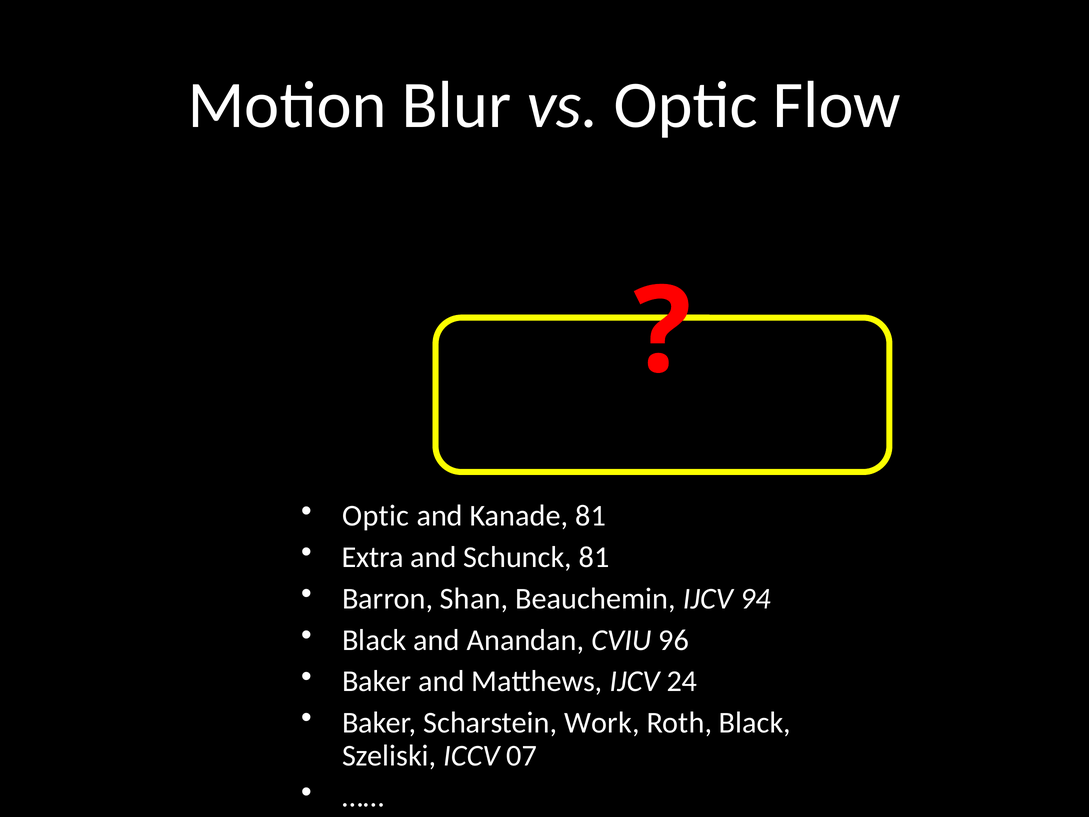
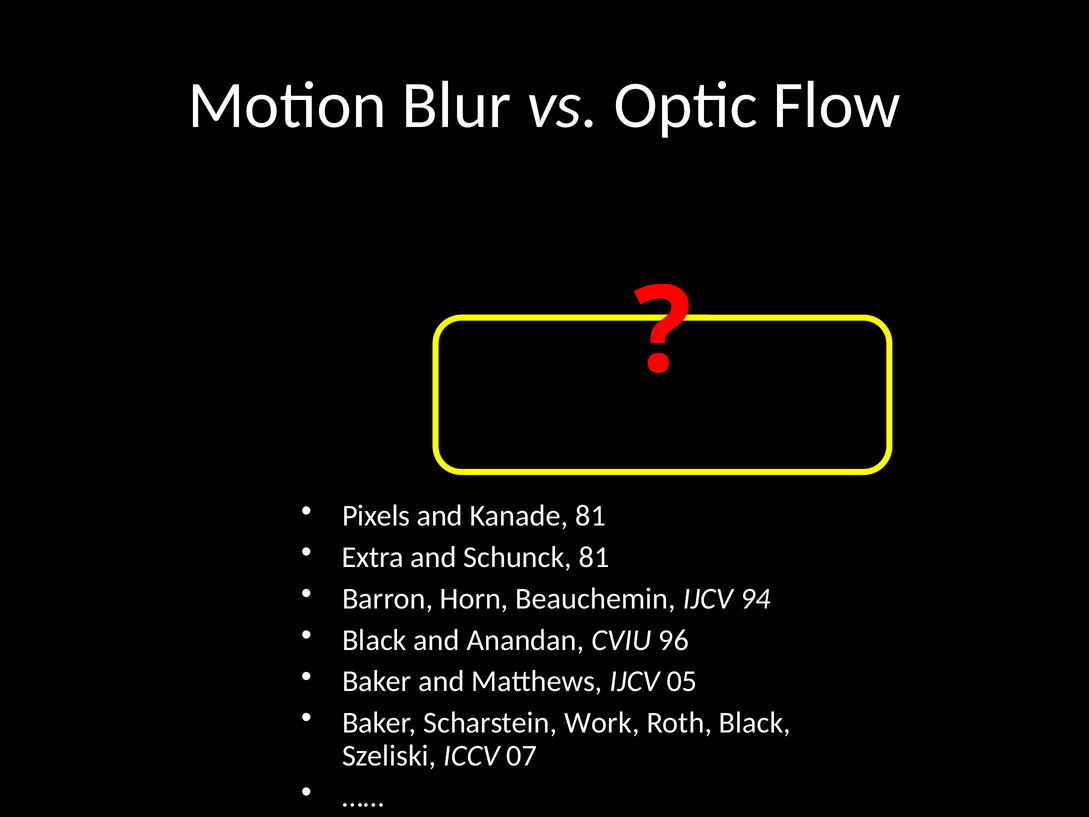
Optic at (376, 516): Optic -> Pixels
Shan: Shan -> Horn
24: 24 -> 05
